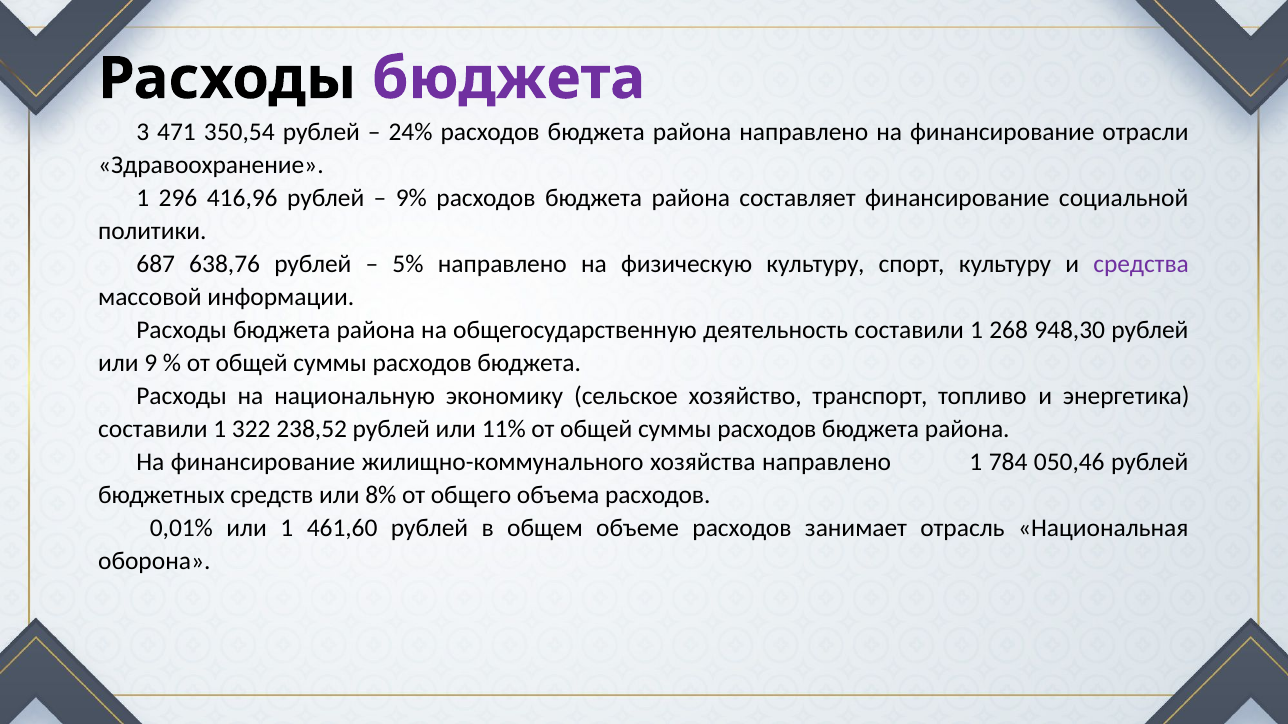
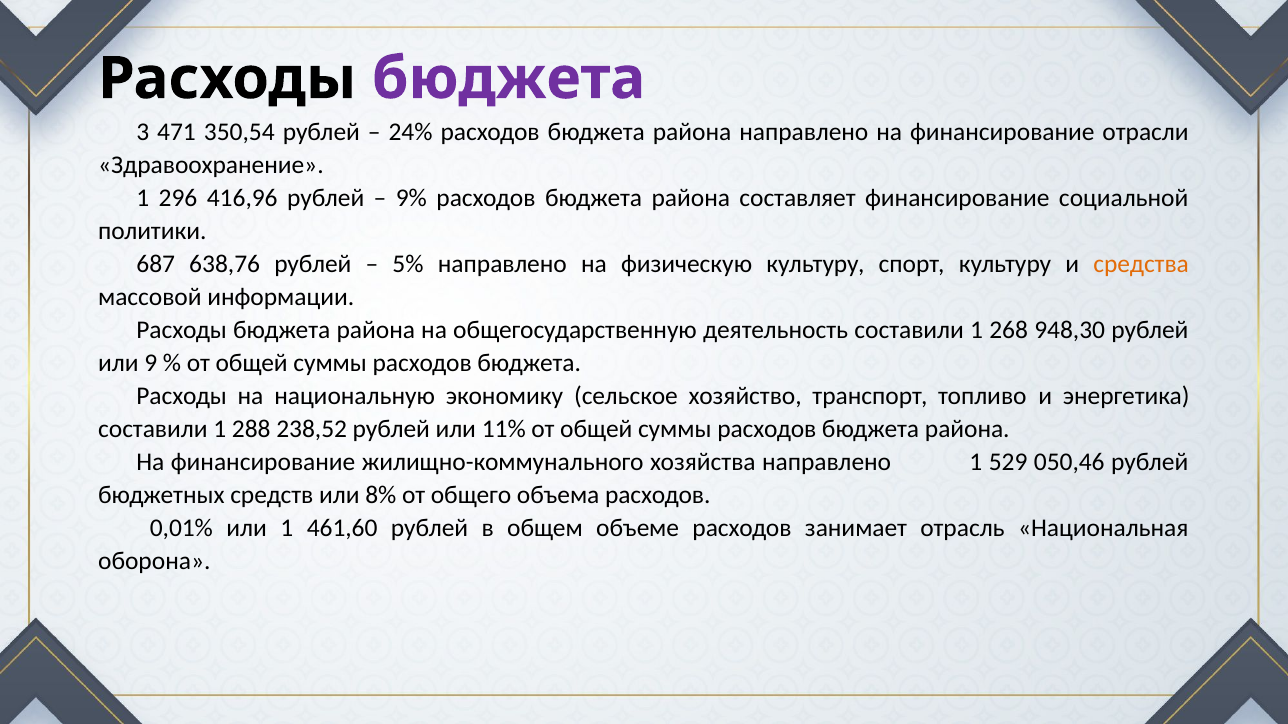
средства colour: purple -> orange
322: 322 -> 288
784: 784 -> 529
